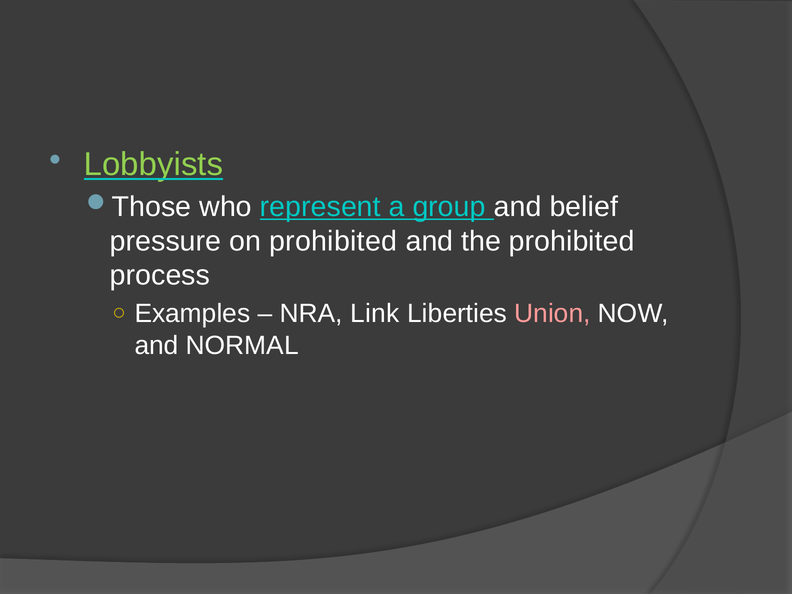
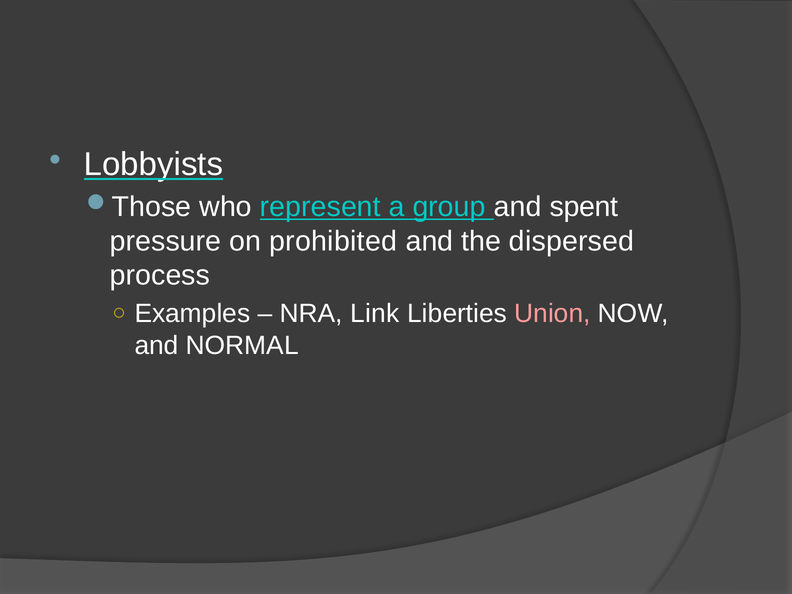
Lobbyists colour: light green -> white
belief: belief -> spent
the prohibited: prohibited -> dispersed
